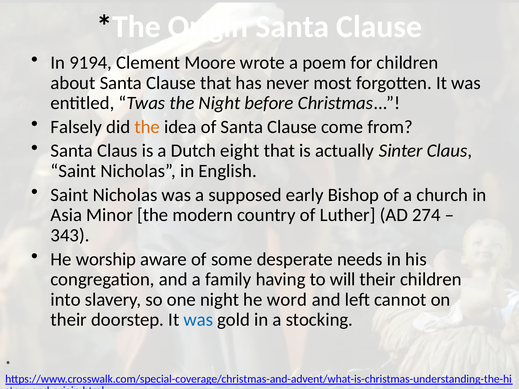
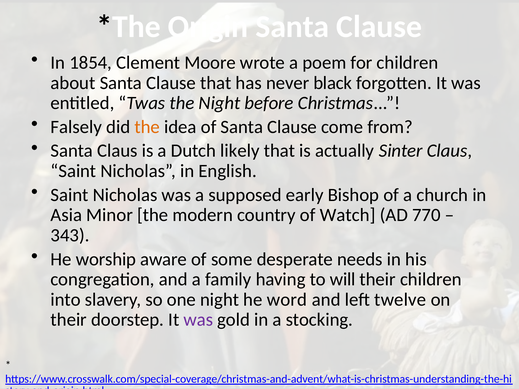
9194: 9194 -> 1854
most: most -> black
eight: eight -> likely
Luther: Luther -> Watch
274: 274 -> 770
cannot: cannot -> twelve
was at (198, 320) colour: blue -> purple
